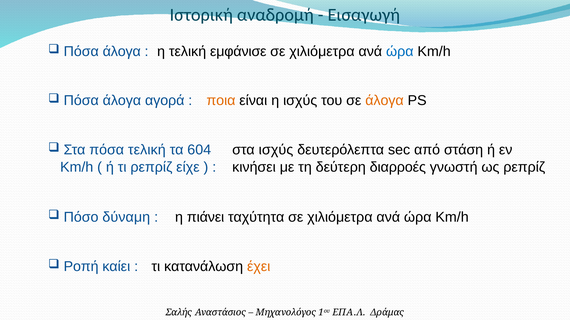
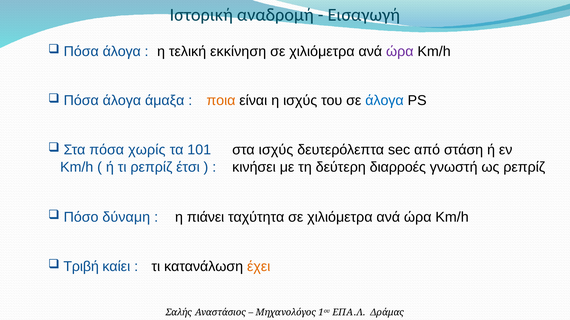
εμφάνισε: εμφάνισε -> εκκίνηση
ώρα at (400, 51) colour: blue -> purple
αγορά: αγορά -> άμαξα
άλογα at (384, 101) colour: orange -> blue
πόσα τελική: τελική -> χωρίς
604: 604 -> 101
είχε: είχε -> έτσι
Ροπή: Ροπή -> Τριβή
